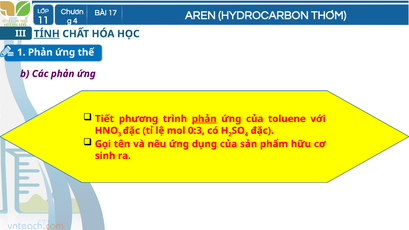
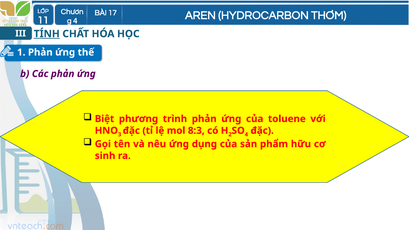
Tiết: Tiết -> Biệt
phản at (204, 119) underline: present -> none
0:3: 0:3 -> 8:3
